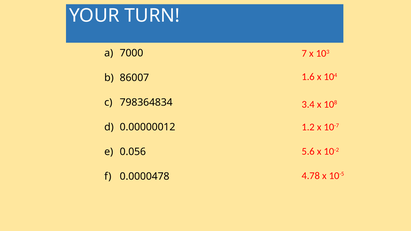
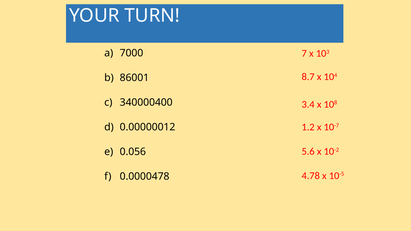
1.6: 1.6 -> 8.7
86007: 86007 -> 86001
798364834: 798364834 -> 340000400
